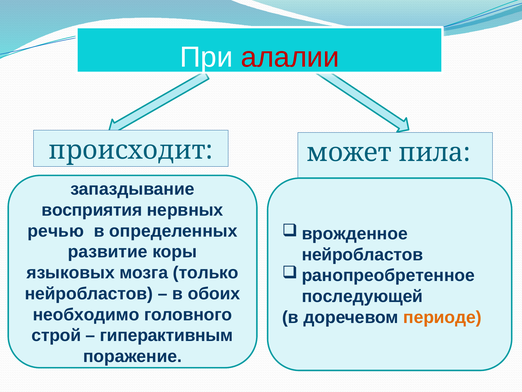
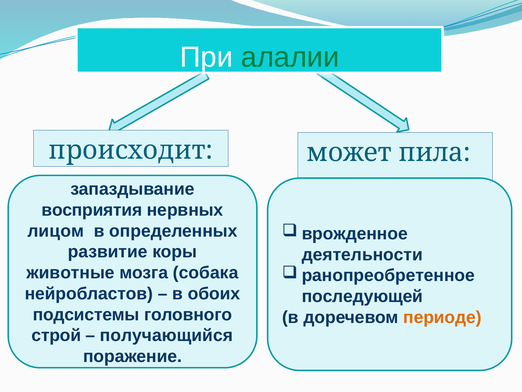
алалии colour: red -> green
речью: речью -> лицом
нейробластов at (362, 254): нейробластов -> деятельности
языковых: языковых -> животные
только: только -> собака
необходимо: необходимо -> подсистемы
гиперактивным: гиперактивным -> получающийся
